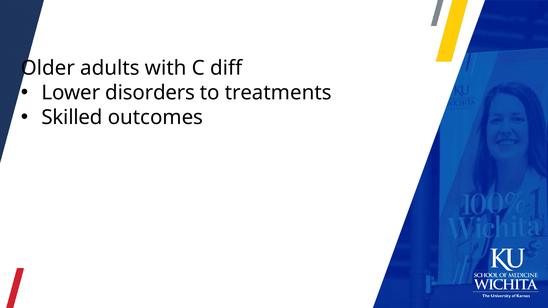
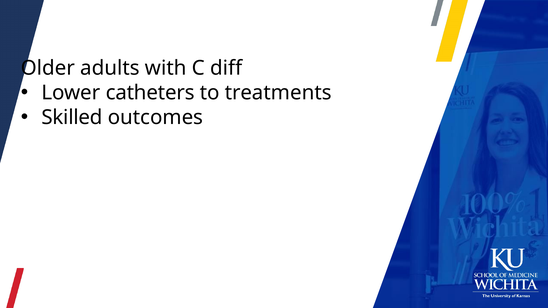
disorders: disorders -> catheters
